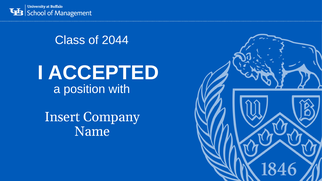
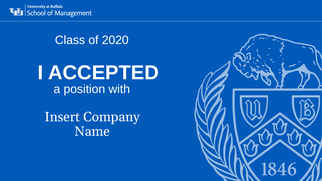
2044: 2044 -> 2020
